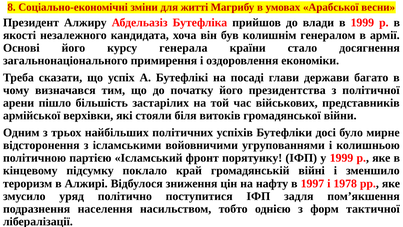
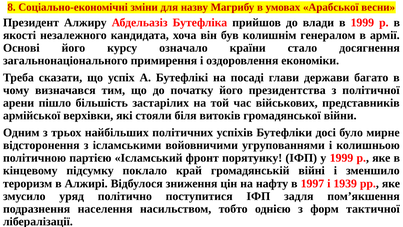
житті: житті -> назву
генерала: генерала -> означало
1978: 1978 -> 1939
